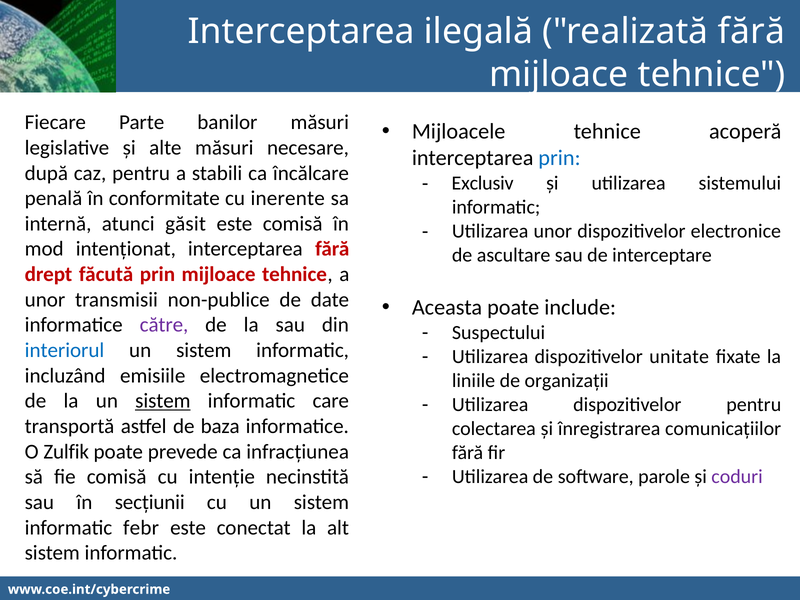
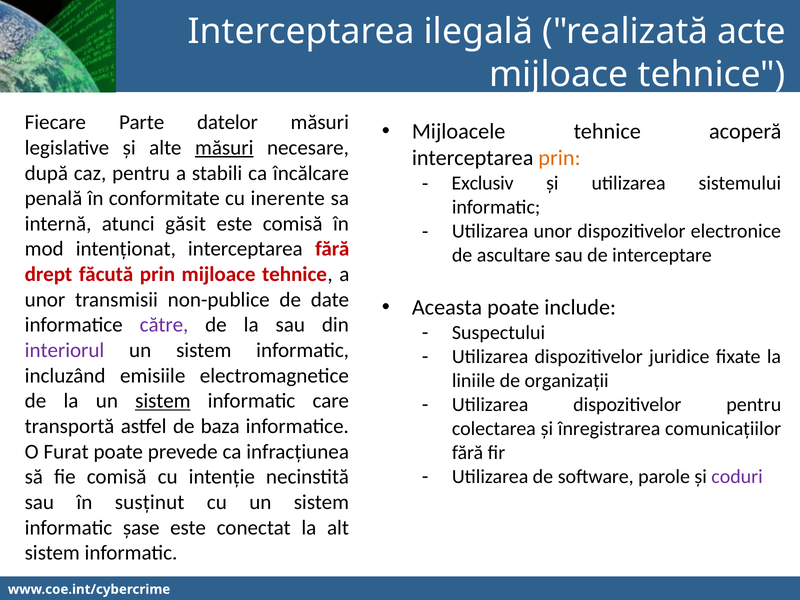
realizată fără: fără -> acte
banilor: banilor -> datelor
măsuri at (224, 148) underline: none -> present
prin at (559, 158) colour: blue -> orange
interiorul colour: blue -> purple
unitate: unitate -> juridice
Zulfik: Zulfik -> Furat
secțiunii: secțiunii -> susținut
febr: febr -> șase
